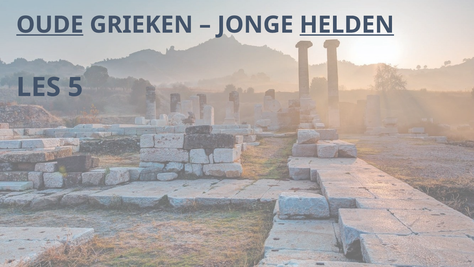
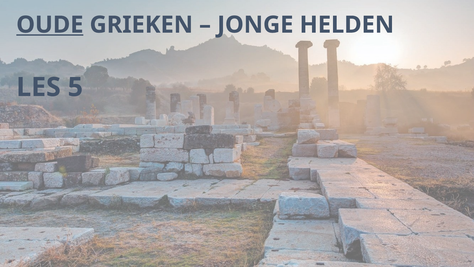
HELDEN underline: present -> none
